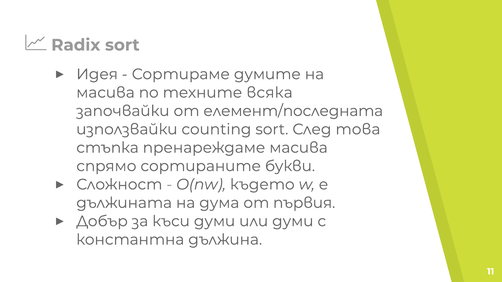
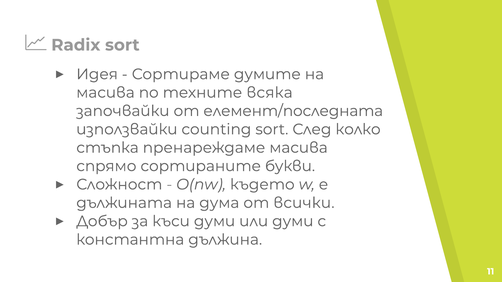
това: това -> колко
първия: първия -> всички
